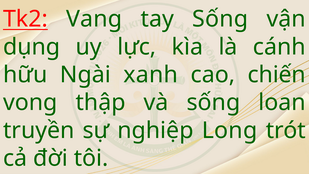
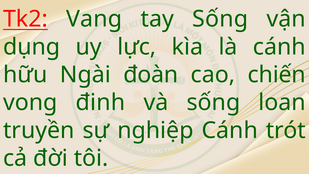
xanh: xanh -> đoàn
thập: thập -> đinh
nghiệp Long: Long -> Cánh
